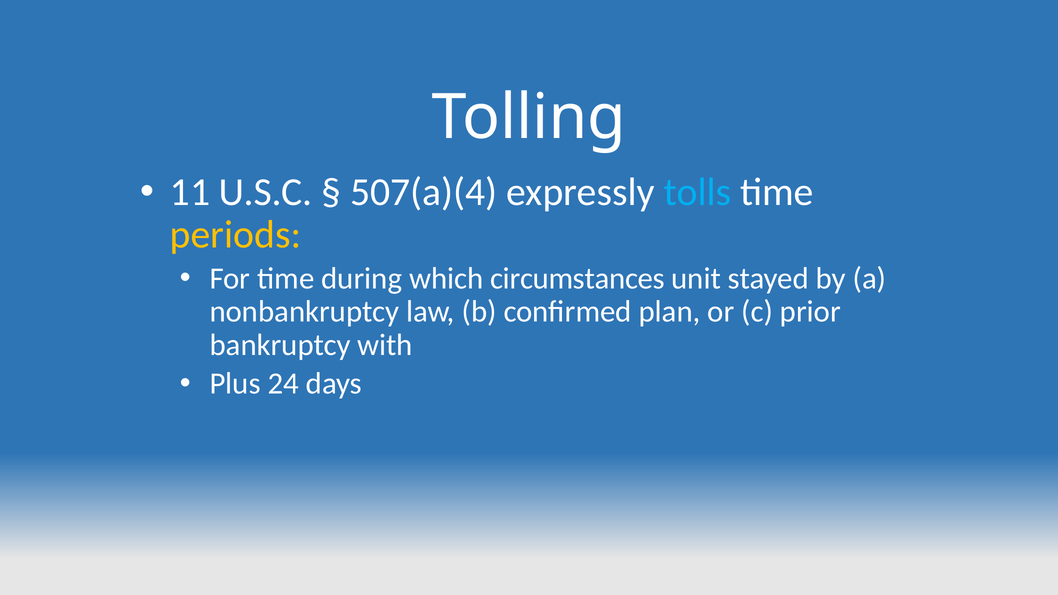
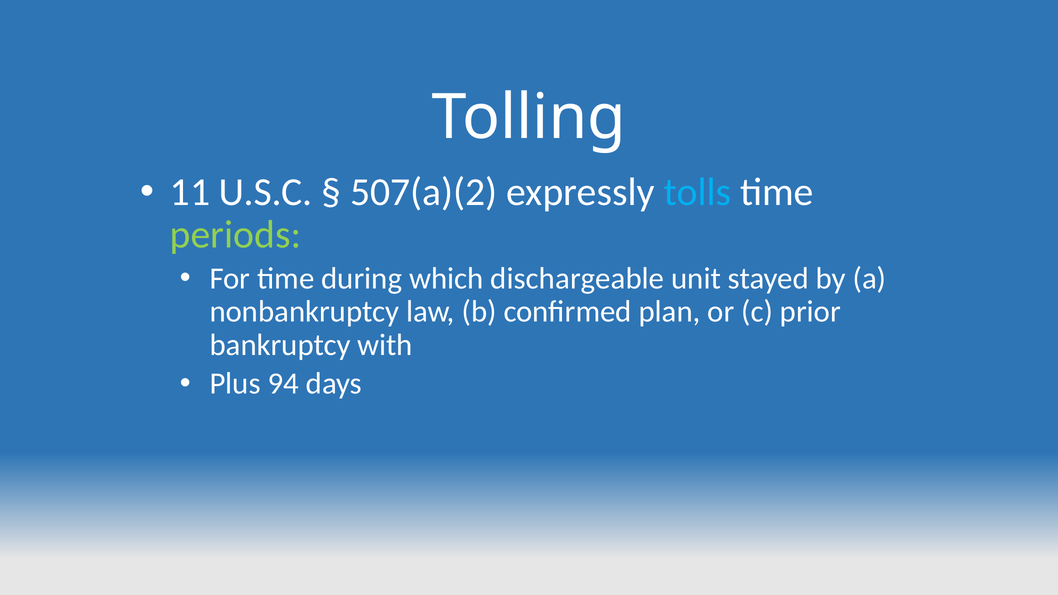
507(a)(4: 507(a)(4 -> 507(a)(2
periods colour: yellow -> light green
circumstances: circumstances -> dischargeable
24: 24 -> 94
